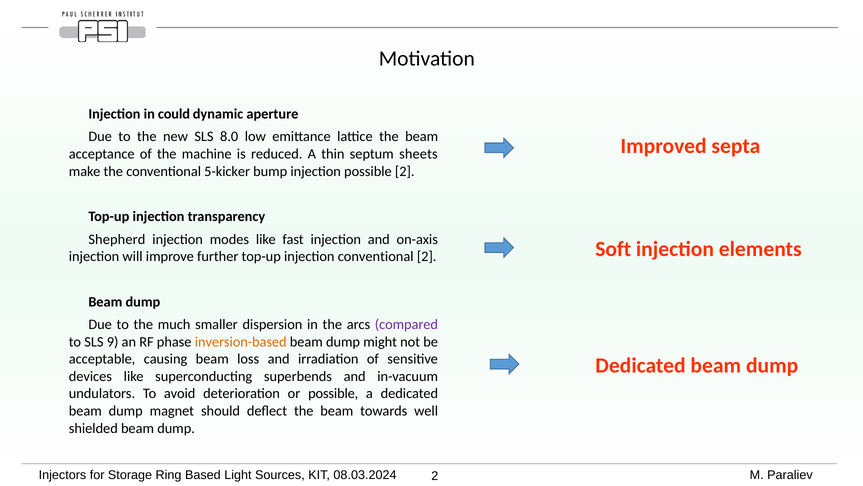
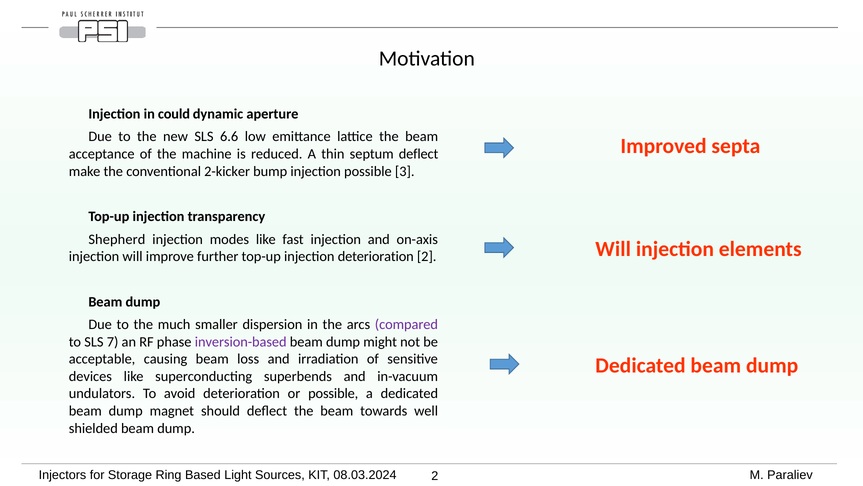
8.0: 8.0 -> 6.6
septum sheets: sheets -> deflect
5-kicker: 5-kicker -> 2-kicker
possible 2: 2 -> 3
Soft at (613, 249): Soft -> Will
injection conventional: conventional -> deterioration
9: 9 -> 7
inversion-based colour: orange -> purple
